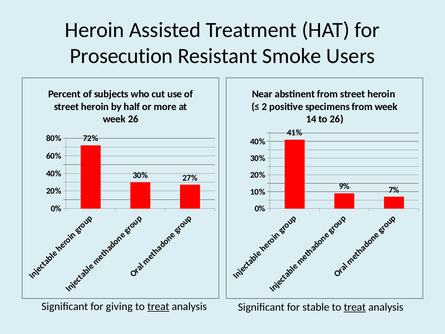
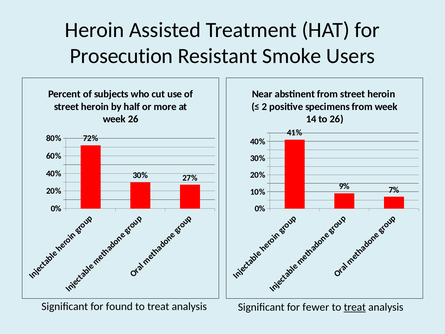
giving: giving -> found
treat at (158, 306) underline: present -> none
stable: stable -> fewer
